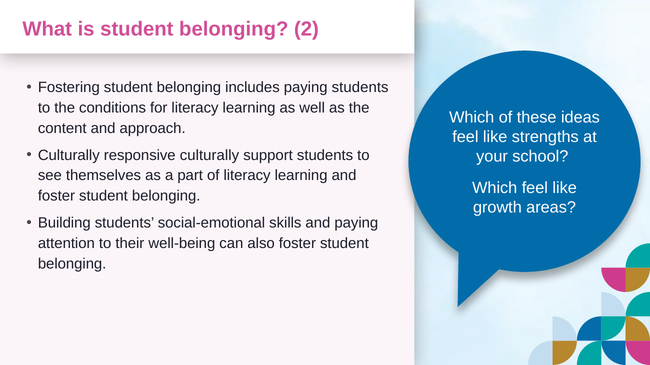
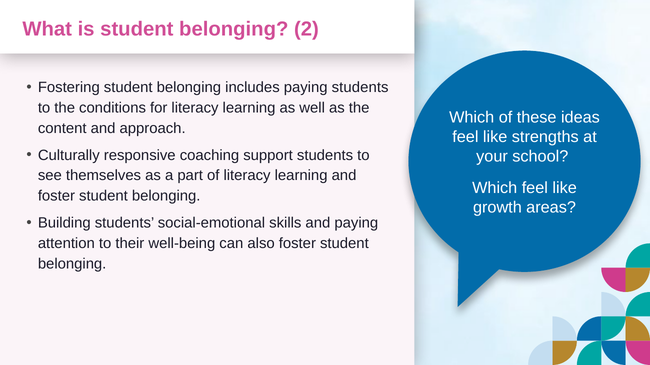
responsive culturally: culturally -> coaching
